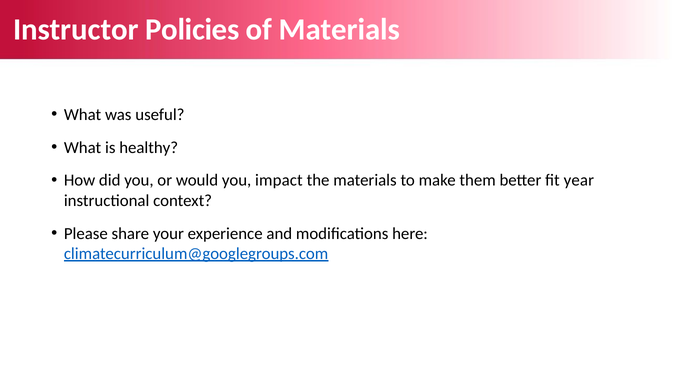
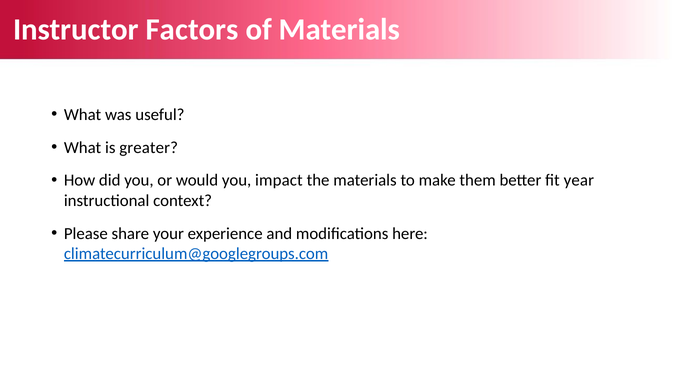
Policies: Policies -> Factors
healthy: healthy -> greater
